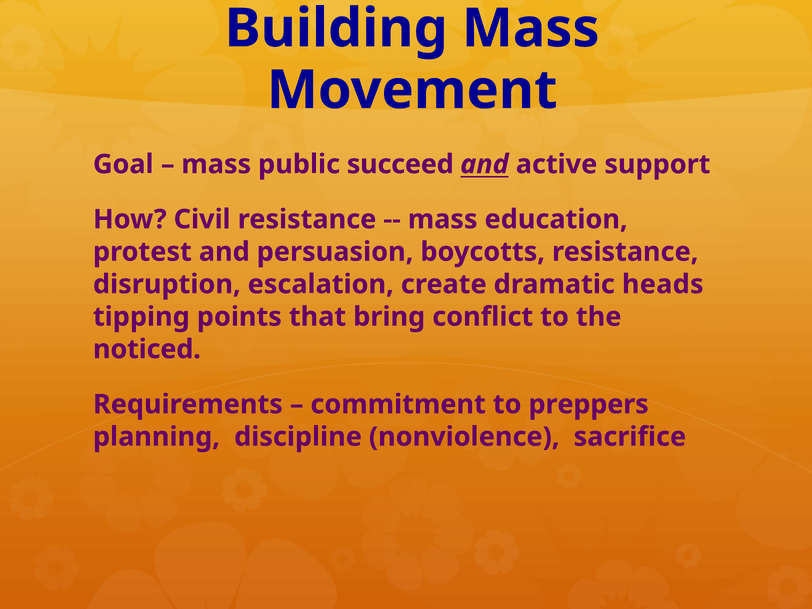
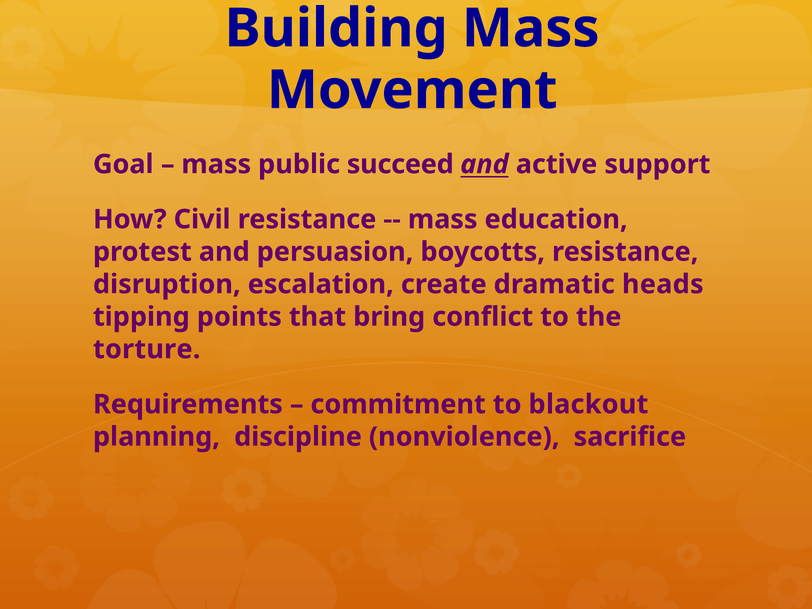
noticed: noticed -> torture
preppers: preppers -> blackout
